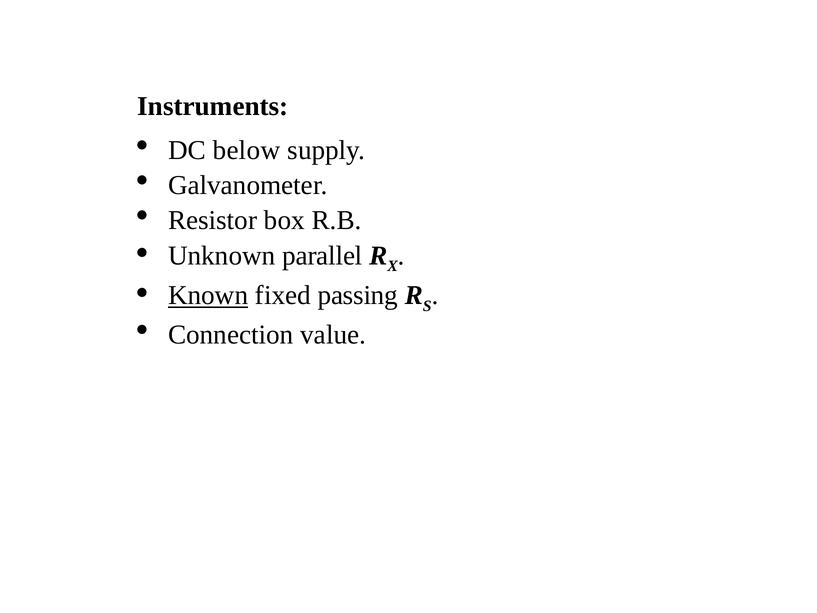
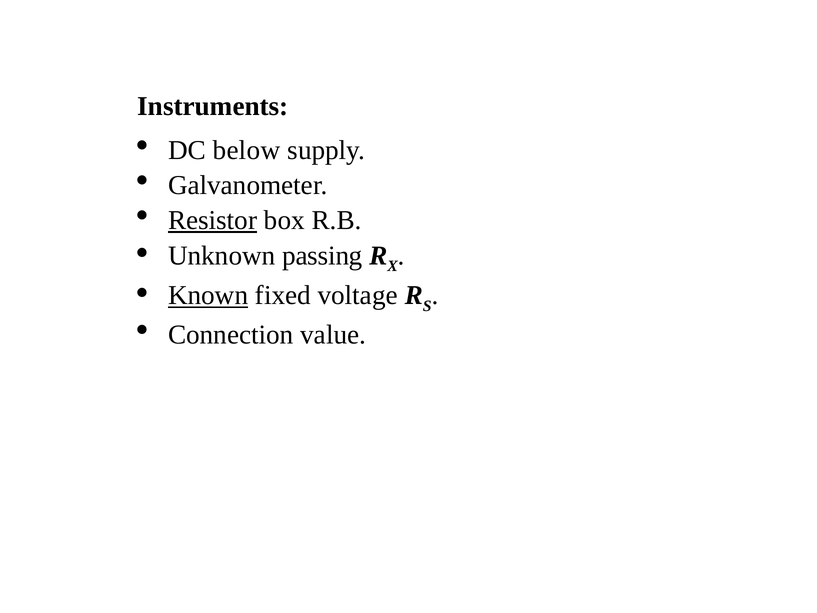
Resistor underline: none -> present
parallel: parallel -> passing
passing: passing -> voltage
